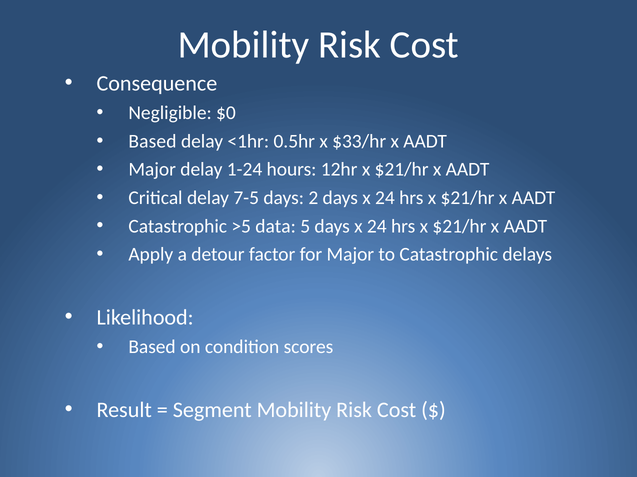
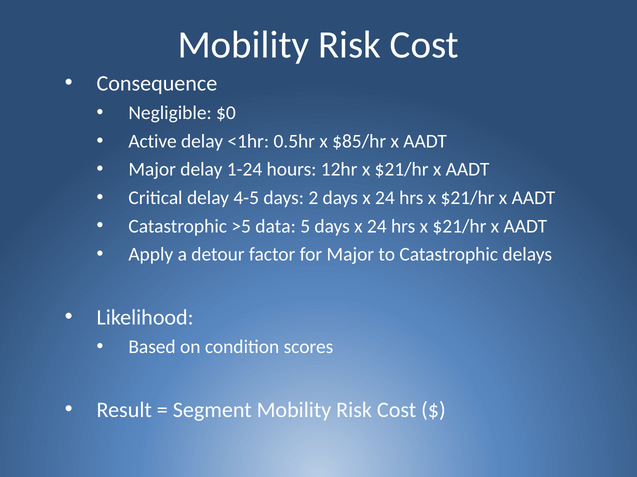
Based at (152, 142): Based -> Active
$33/hr: $33/hr -> $85/hr
7-5: 7-5 -> 4-5
